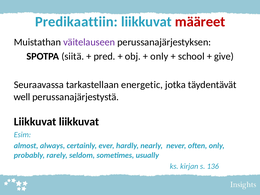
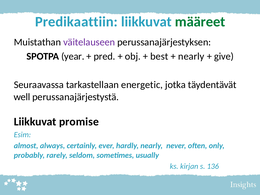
määreet colour: red -> green
siitä: siitä -> year
only at (159, 56): only -> best
school at (191, 56): school -> nearly
Liikkuvat liikkuvat: liikkuvat -> promise
